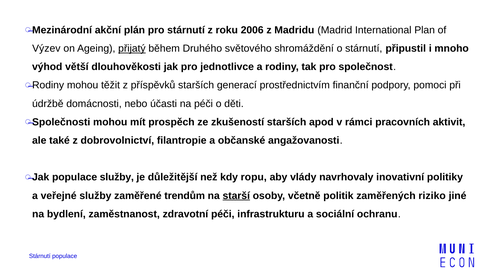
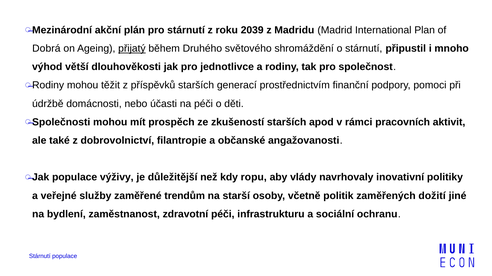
2006: 2006 -> 2039
Výzev: Výzev -> Dobrá
populace služby: služby -> výživy
starší underline: present -> none
riziko: riziko -> dožití
